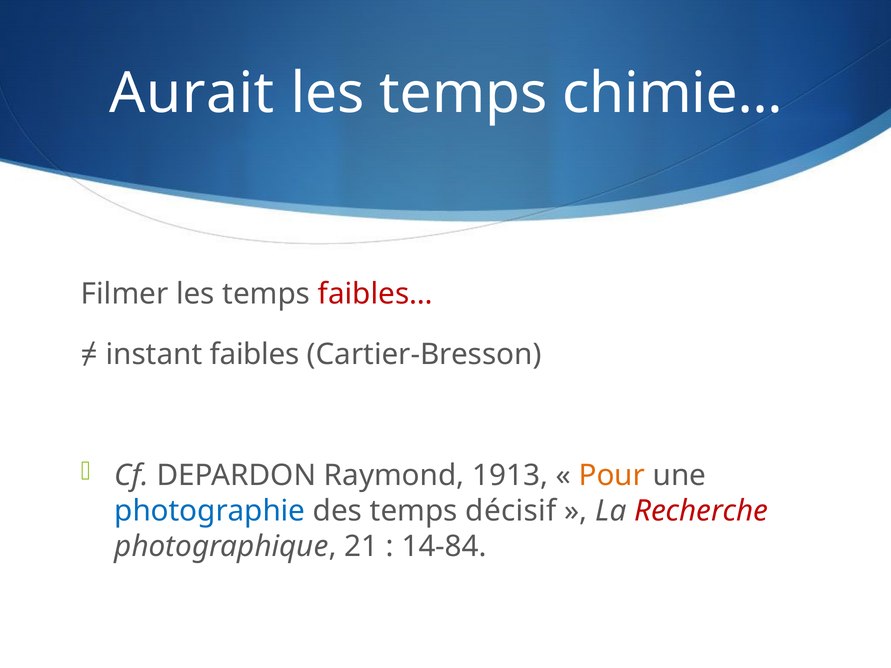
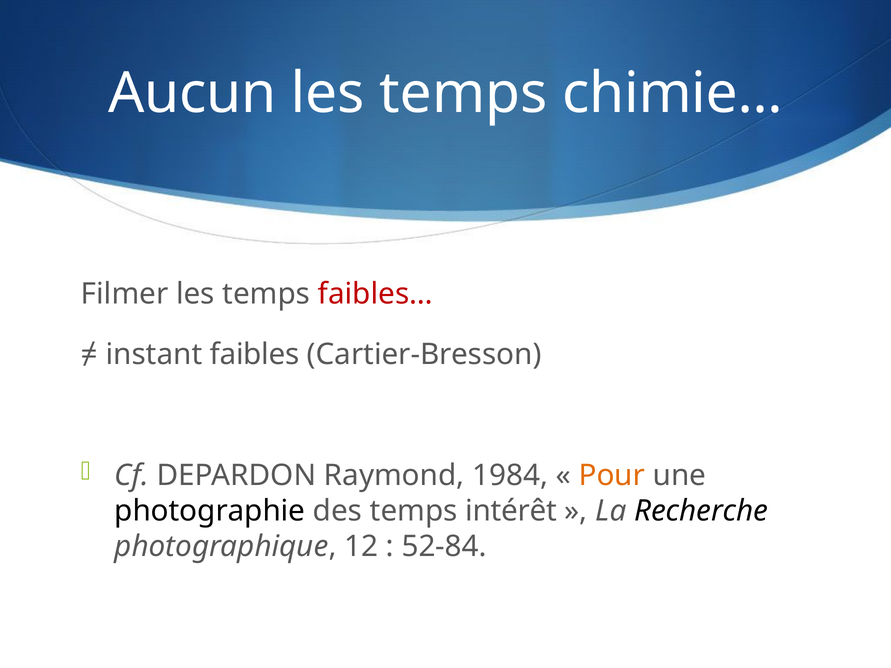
Aurait: Aurait -> Aucun
1913: 1913 -> 1984
photographie colour: blue -> black
décisif: décisif -> intérêt
Recherche colour: red -> black
21: 21 -> 12
14-84: 14-84 -> 52-84
